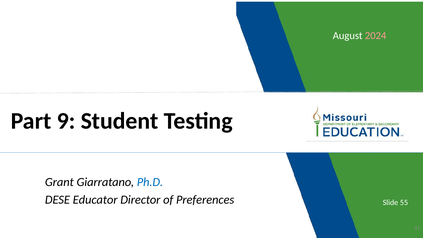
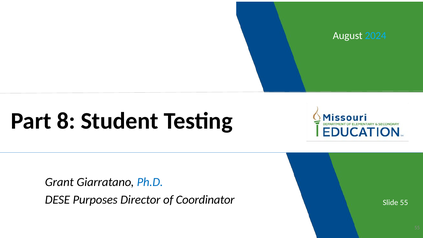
2024 colour: pink -> light blue
9: 9 -> 8
Educator: Educator -> Purposes
Preferences: Preferences -> Coordinator
